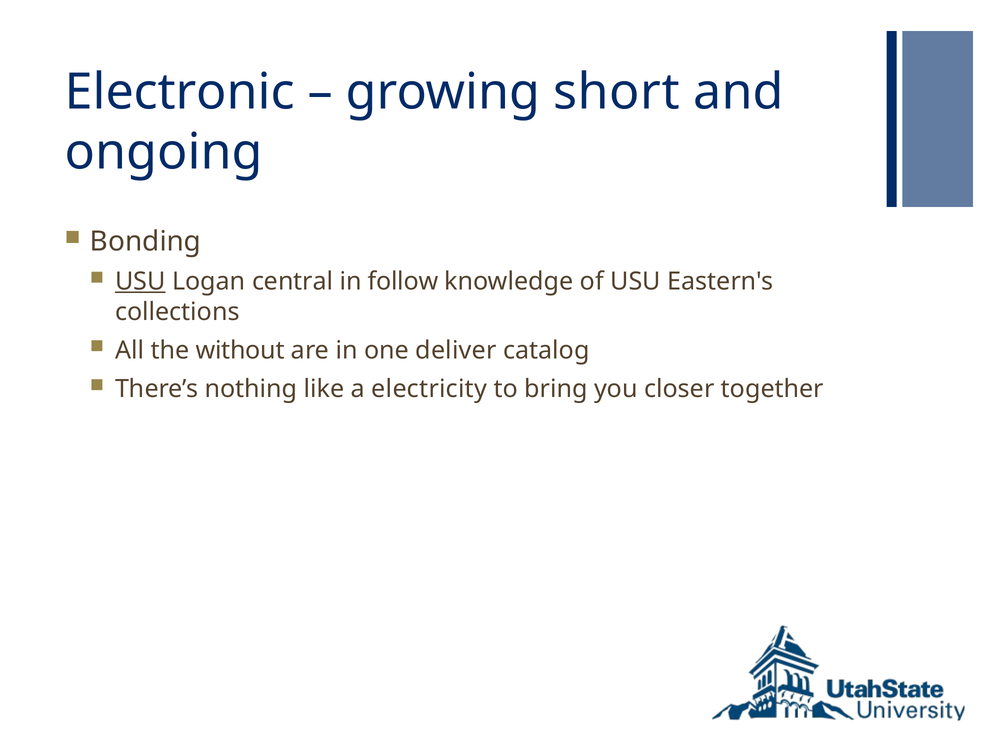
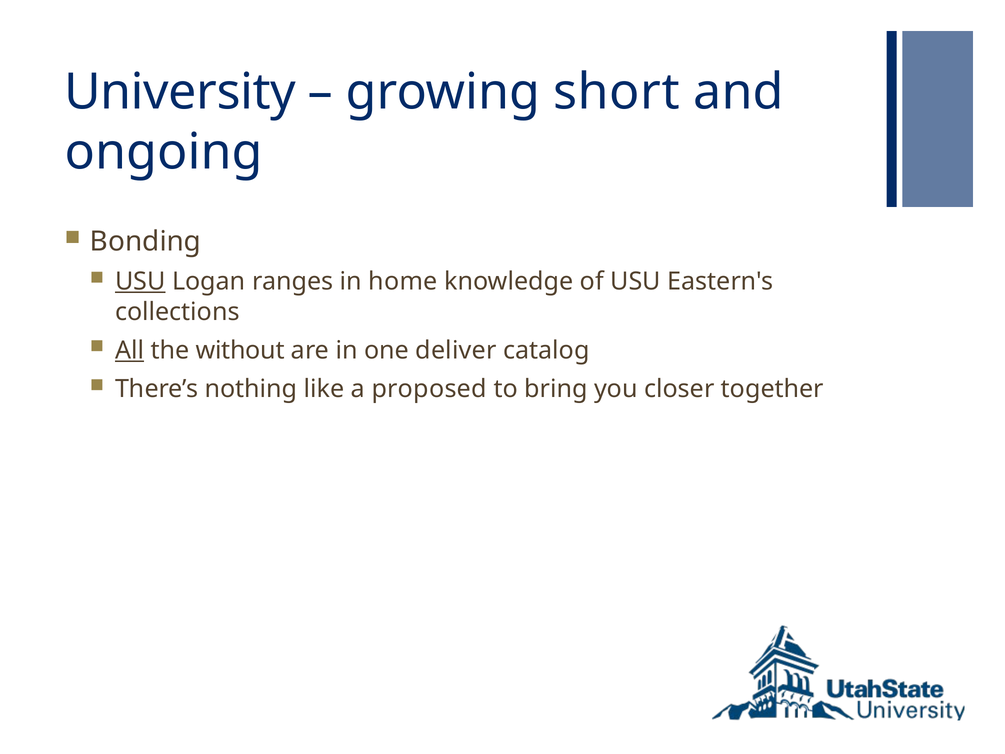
Electronic: Electronic -> University
central: central -> ranges
follow: follow -> home
All underline: none -> present
electricity: electricity -> proposed
